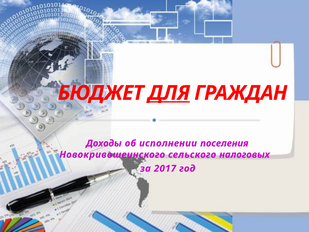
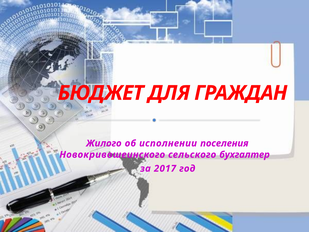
ДЛЯ underline: present -> none
Доходы: Доходы -> Жилого
налоговых: налоговых -> бухгалтер
